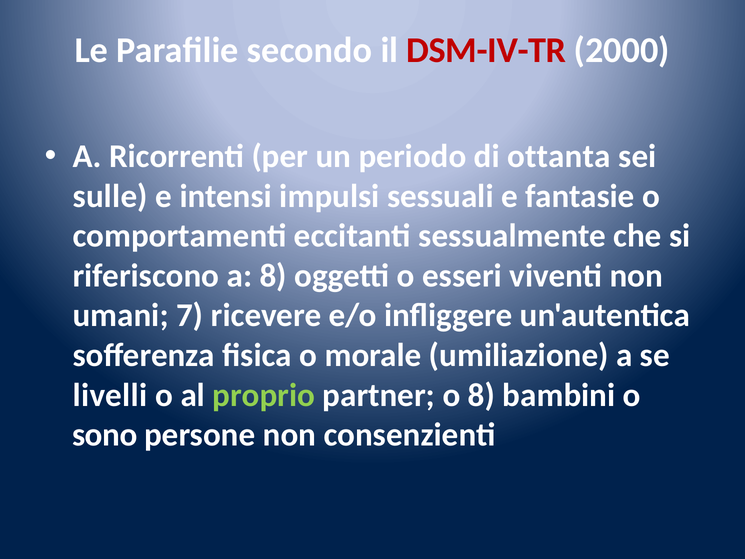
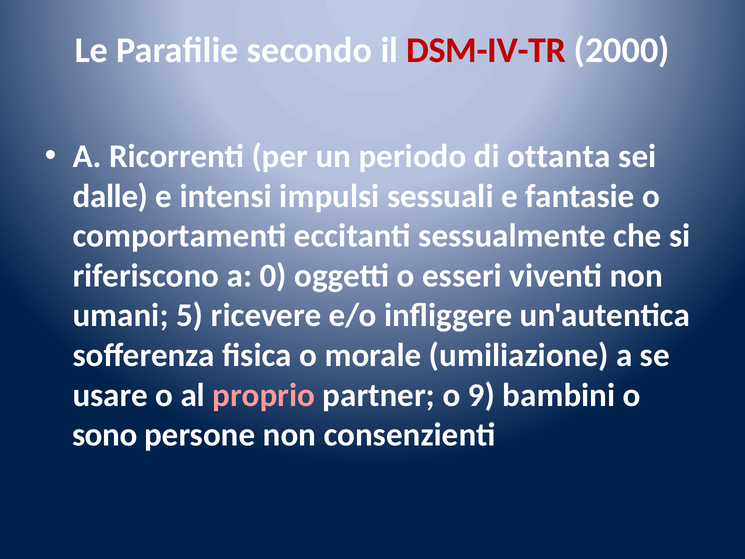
sulle: sulle -> dalle
a 8: 8 -> 0
7: 7 -> 5
livelli: livelli -> usare
proprio colour: light green -> pink
o 8: 8 -> 9
